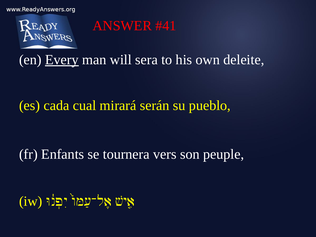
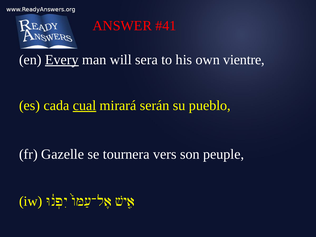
deleite: deleite -> vientre
cual underline: none -> present
Enfants: Enfants -> Gazelle
